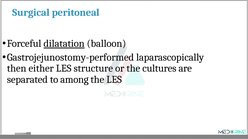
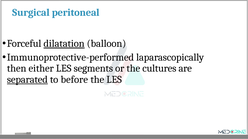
Gastrojejunostomy-performed: Gastrojejunostomy-performed -> Immunoprotective-performed
structure: structure -> segments
separated underline: none -> present
among: among -> before
